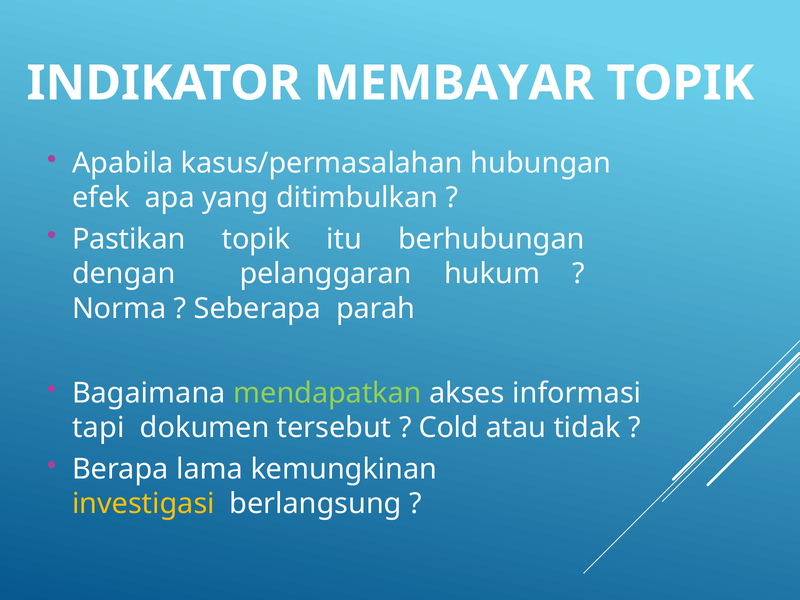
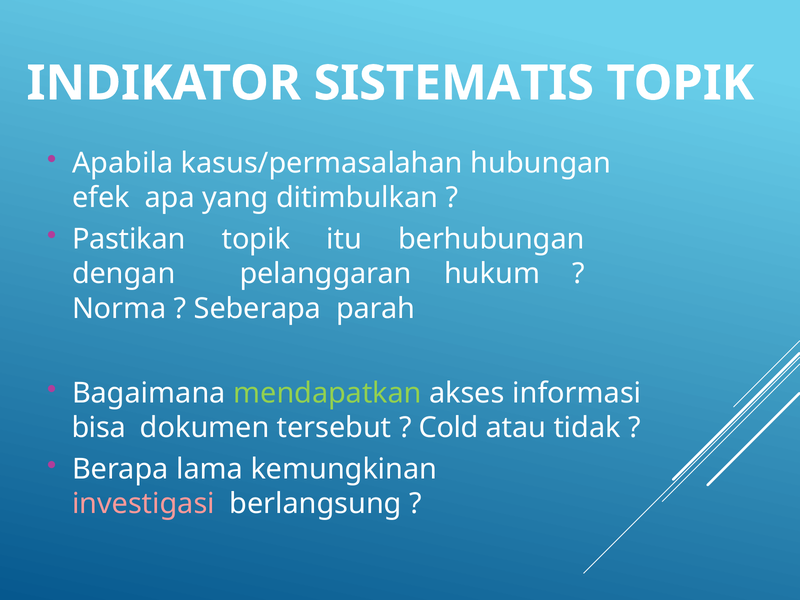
MEMBAYAR: MEMBAYAR -> SISTEMATIS
tapi: tapi -> bisa
investigasi colour: yellow -> pink
